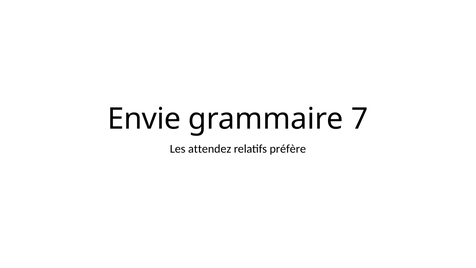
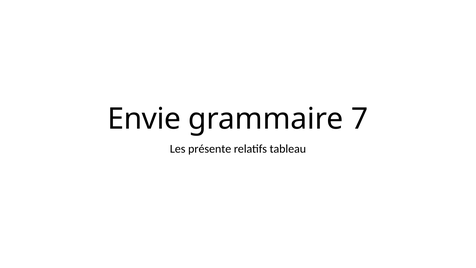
attendez: attendez -> présente
préfère: préfère -> tableau
